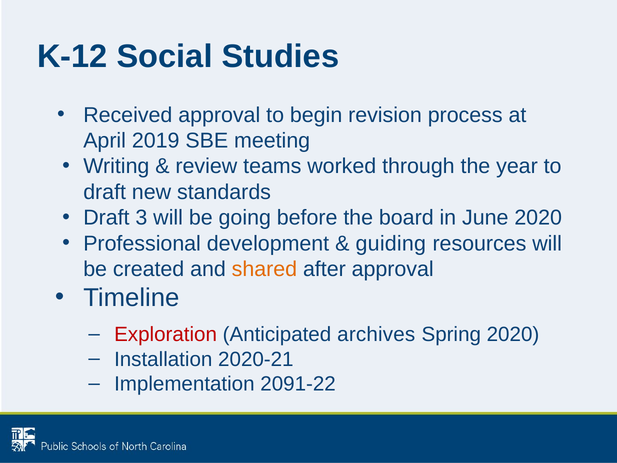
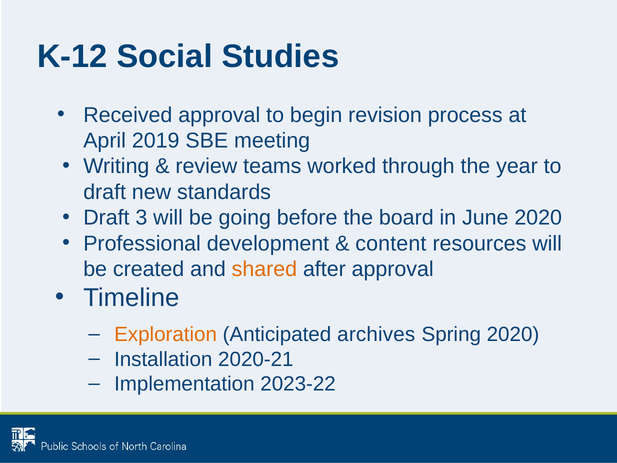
guiding: guiding -> content
Exploration colour: red -> orange
2091-22: 2091-22 -> 2023-22
